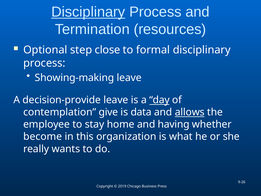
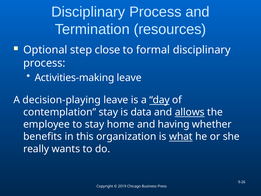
Disciplinary at (88, 12) underline: present -> none
Showing-making: Showing-making -> Activities-making
decision-provide: decision-provide -> decision-playing
contemplation give: give -> stay
become: become -> benefits
what underline: none -> present
